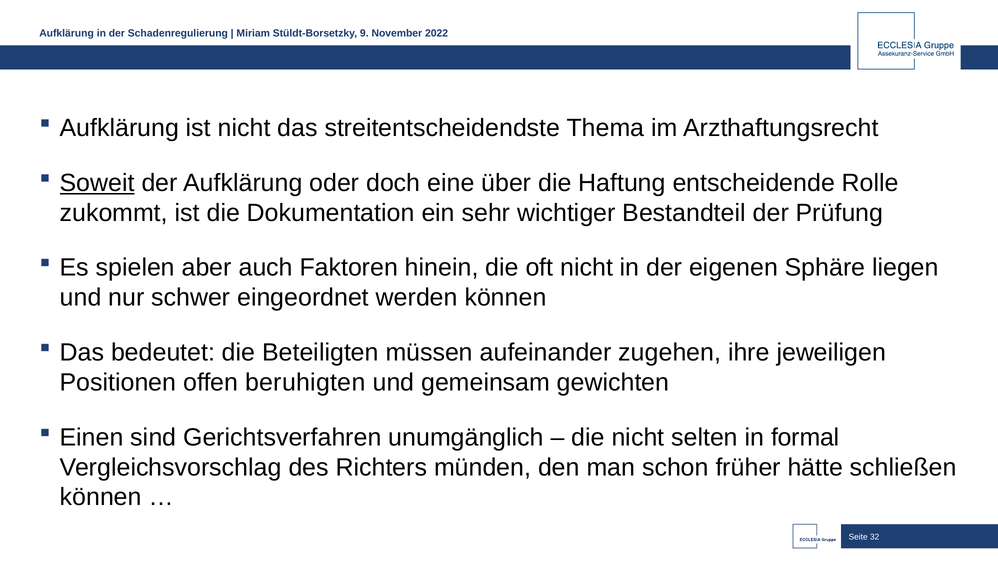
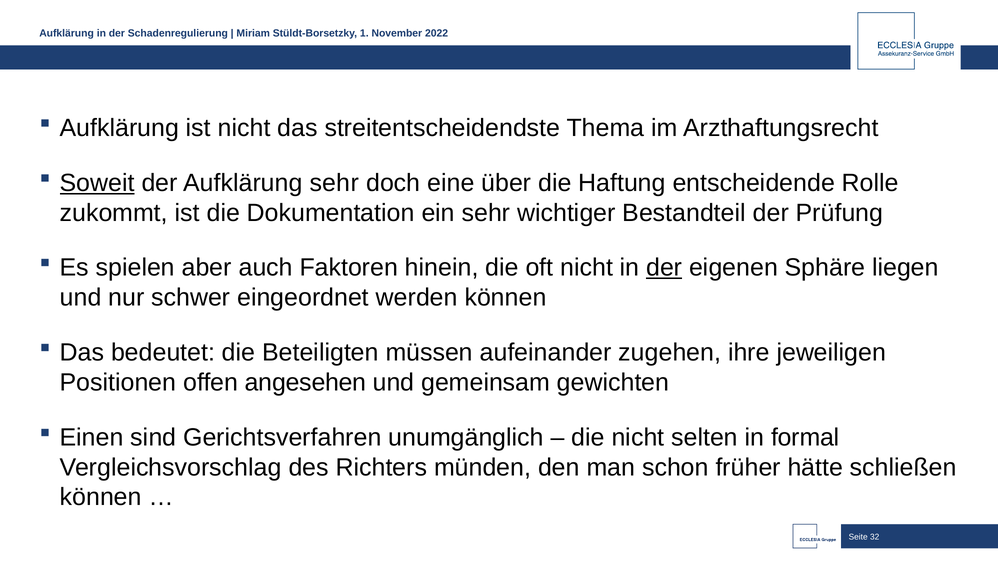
9: 9 -> 1
Aufklärung oder: oder -> sehr
der at (664, 268) underline: none -> present
beruhigten: beruhigten -> angesehen
